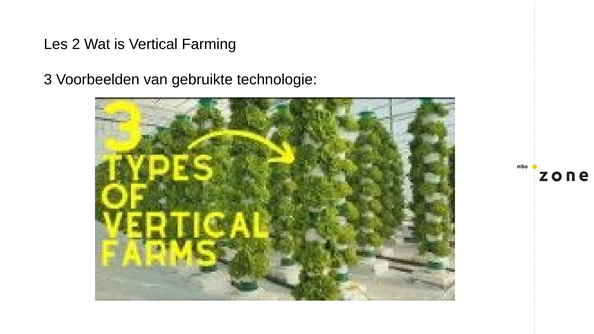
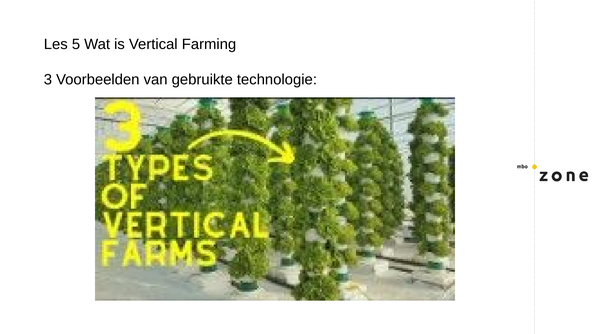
2: 2 -> 5
